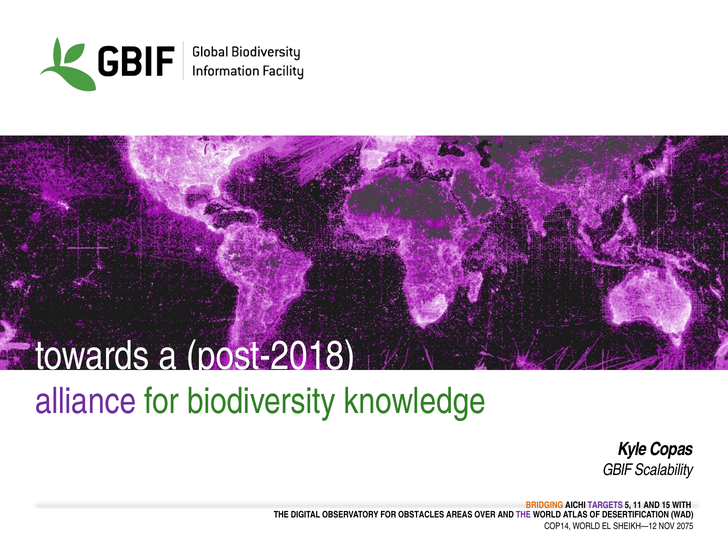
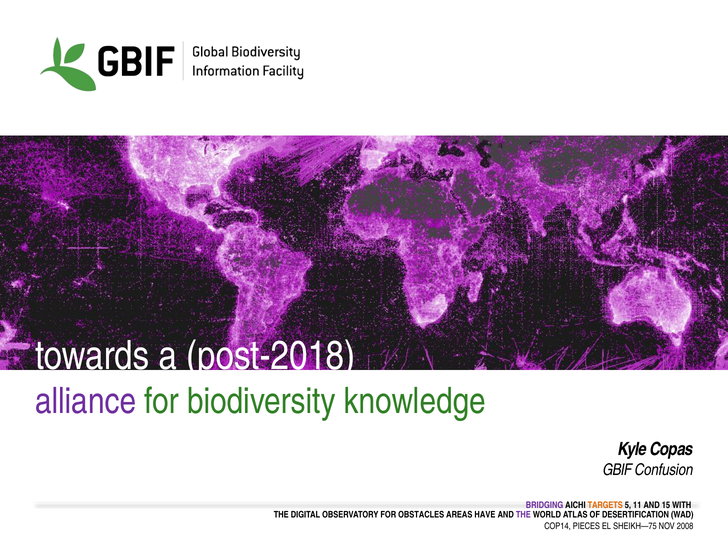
Scalability: Scalability -> Confusion
BRIDGING colour: orange -> purple
TARGETS colour: purple -> orange
OVER: OVER -> HAVE
COP14 WORLD: WORLD -> PIECES
SHEIKH—12: SHEIKH—12 -> SHEIKH—75
2075: 2075 -> 2008
